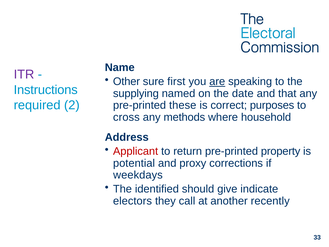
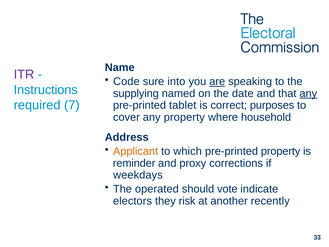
Other: Other -> Code
first: first -> into
any at (308, 93) underline: none -> present
2: 2 -> 7
these: these -> tablet
cross: cross -> cover
any methods: methods -> property
Applicant colour: red -> orange
return: return -> which
potential: potential -> reminder
identified: identified -> operated
give: give -> vote
call: call -> risk
